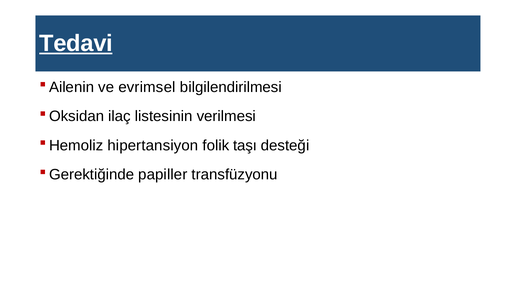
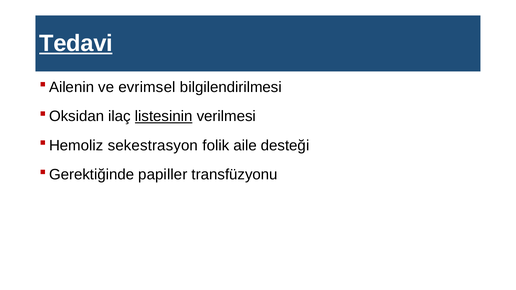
listesinin underline: none -> present
hipertansiyon: hipertansiyon -> sekestrasyon
taşı: taşı -> aile
